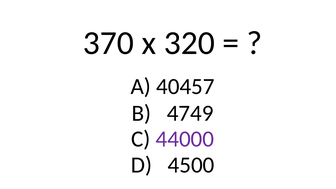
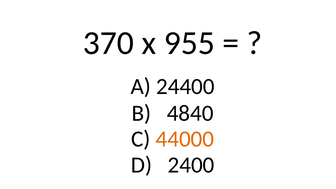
320: 320 -> 955
40457: 40457 -> 24400
4749: 4749 -> 4840
44000 colour: purple -> orange
4500: 4500 -> 2400
